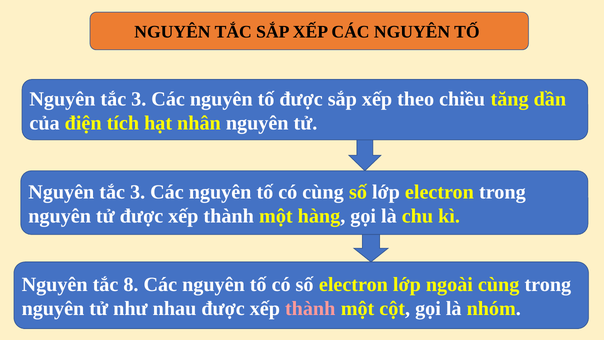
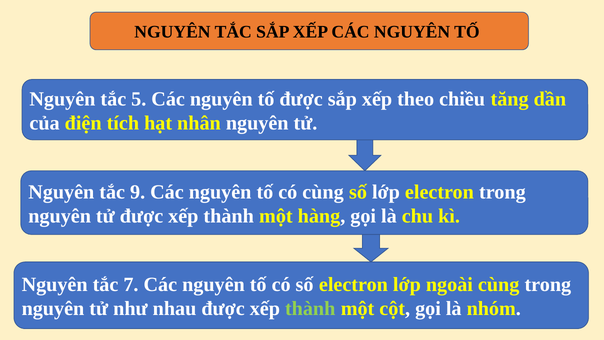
3 at (139, 99): 3 -> 5
3 at (138, 192): 3 -> 9
8: 8 -> 7
thành at (310, 309) colour: pink -> light green
